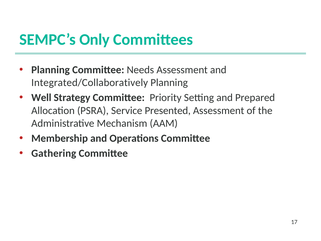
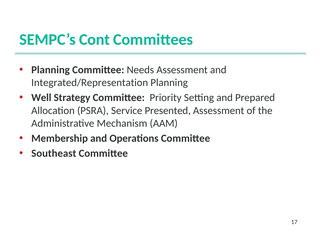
Only: Only -> Cont
Integrated/Collaboratively: Integrated/Collaboratively -> Integrated/Representation
Gathering: Gathering -> Southeast
